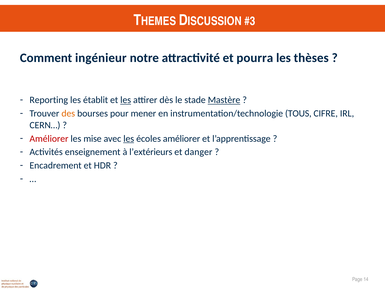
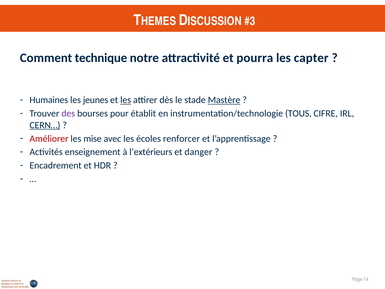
ingénieur: ingénieur -> technique
thèses: thèses -> capter
Reporting: Reporting -> Humaines
établit: établit -> jeunes
des colour: orange -> purple
mener: mener -> établit
CERN… underline: none -> present
les at (129, 138) underline: present -> none
écoles améliorer: améliorer -> renforcer
